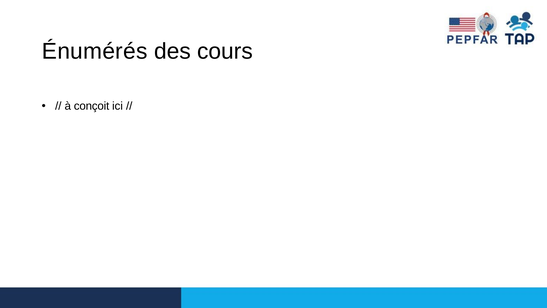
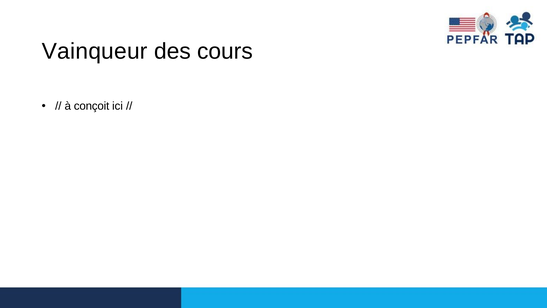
Énumérés: Énumérés -> Vainqueur
